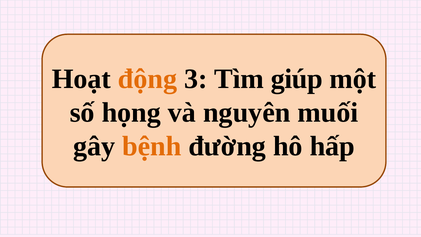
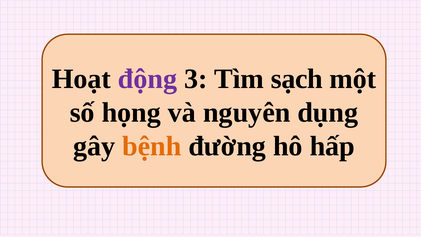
động colour: orange -> purple
giúp: giúp -> sạch
muối: muối -> dụng
